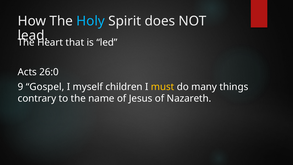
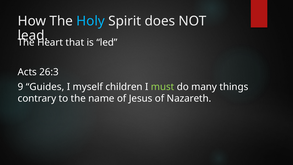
26:0: 26:0 -> 26:3
Gospel: Gospel -> Guides
must colour: yellow -> light green
